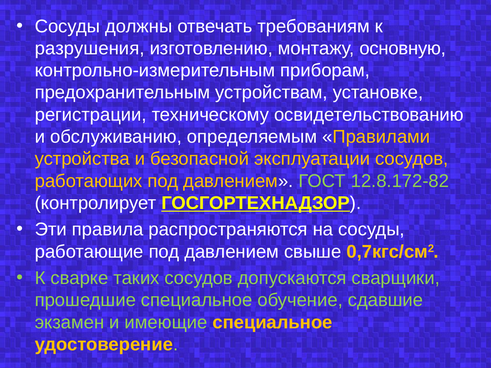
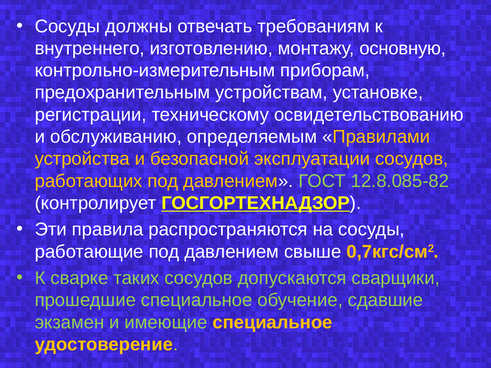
разрушения: разрушения -> внутреннего
12.8.172-82: 12.8.172-82 -> 12.8.085-82
